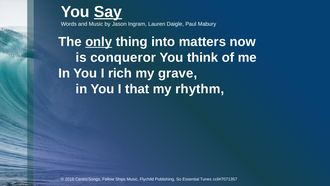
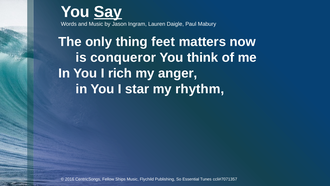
only underline: present -> none
into: into -> feet
grave: grave -> anger
that: that -> star
